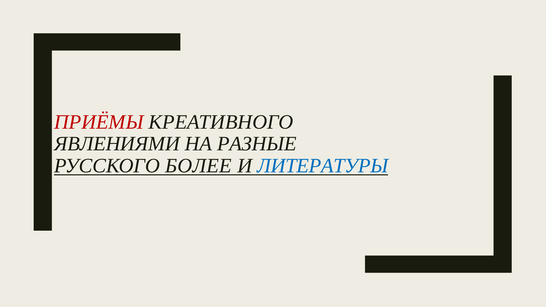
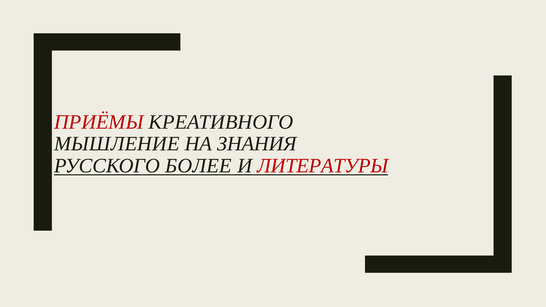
ЯВЛЕНИЯМИ: ЯВЛЕНИЯМИ -> МЫШЛЕНИЕ
РАЗНЫЕ: РАЗНЫЕ -> ЗНАНИЯ
ЛИТЕРАТУРЫ colour: blue -> red
